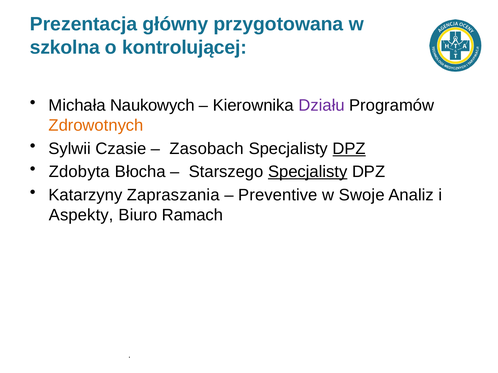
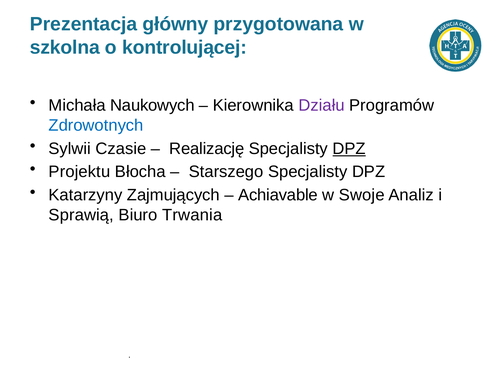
Zdrowotnych colour: orange -> blue
Zasobach: Zasobach -> Realizację
Zdobyta: Zdobyta -> Projektu
Specjalisty at (308, 172) underline: present -> none
Zapraszania: Zapraszania -> Zajmujących
Preventive: Preventive -> Achiavable
Aspekty: Aspekty -> Sprawią
Ramach: Ramach -> Trwania
